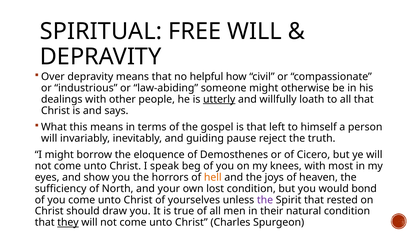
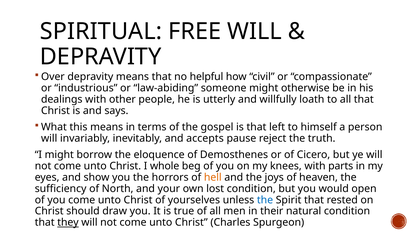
utterly underline: present -> none
guiding: guiding -> accepts
speak: speak -> whole
most: most -> parts
bond: bond -> open
the at (265, 200) colour: purple -> blue
